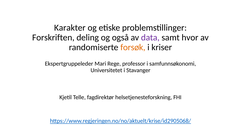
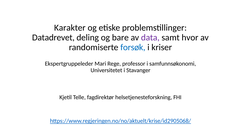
Forskriften: Forskriften -> Datadrevet
også: også -> bare
forsøk colour: orange -> blue
